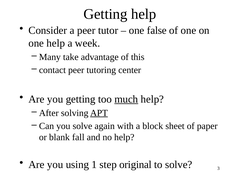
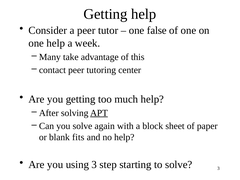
much underline: present -> none
fall: fall -> fits
using 1: 1 -> 3
original: original -> starting
